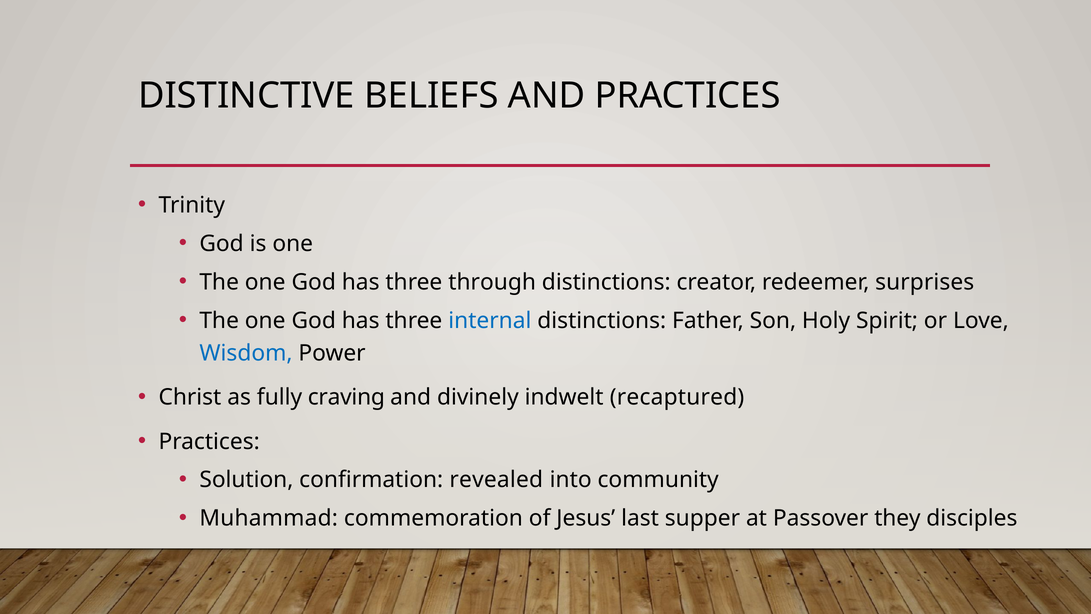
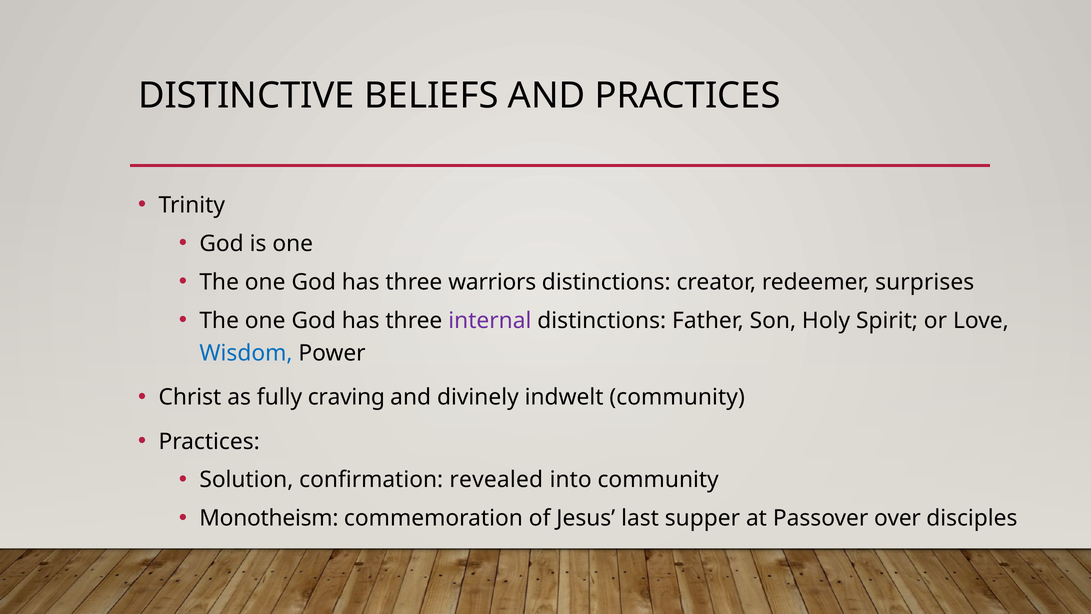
through: through -> warriors
internal colour: blue -> purple
indwelt recaptured: recaptured -> community
Muhammad: Muhammad -> Monotheism
they: they -> over
